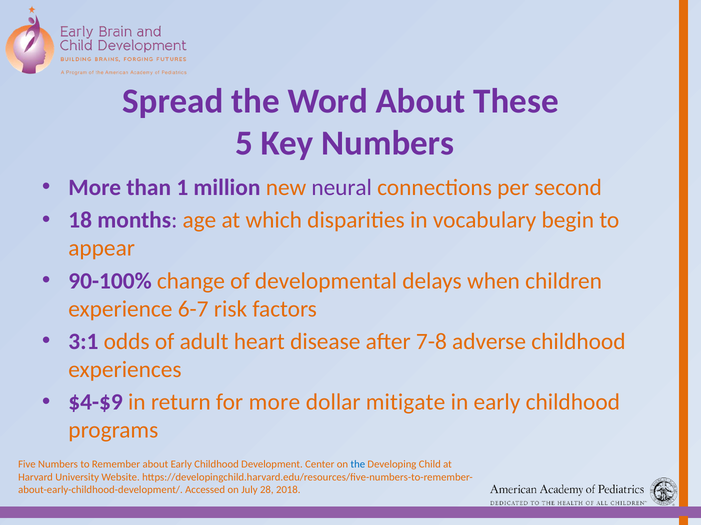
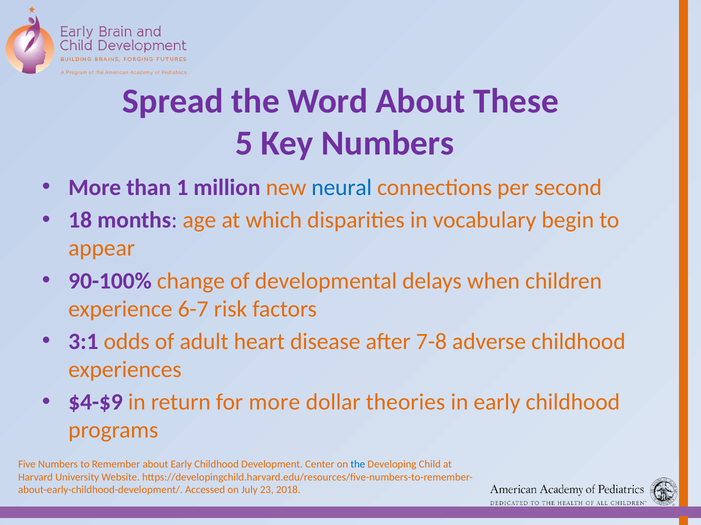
neural colour: purple -> blue
mitigate: mitigate -> theories
28: 28 -> 23
